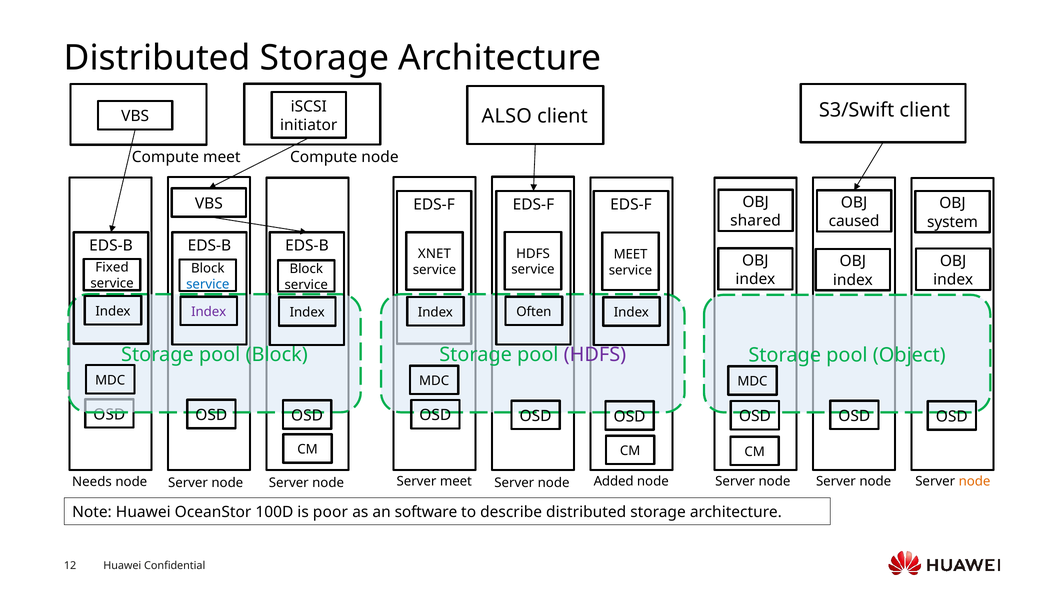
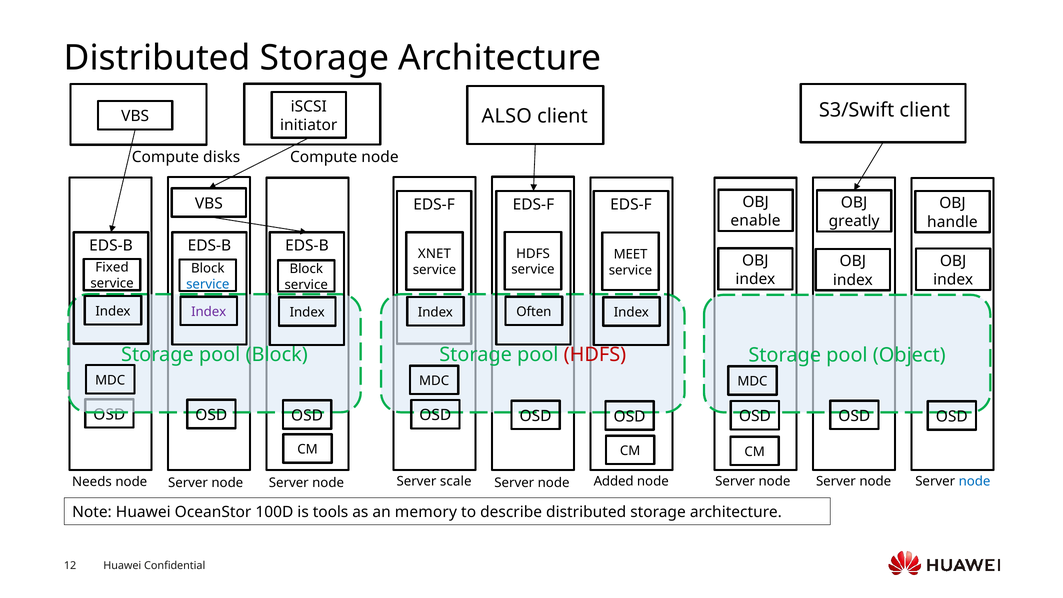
Compute meet: meet -> disks
shared: shared -> enable
caused: caused -> greatly
system: system -> handle
HDFS at (595, 355) colour: purple -> red
Server meet: meet -> scale
node at (975, 481) colour: orange -> blue
poor: poor -> tools
software: software -> memory
